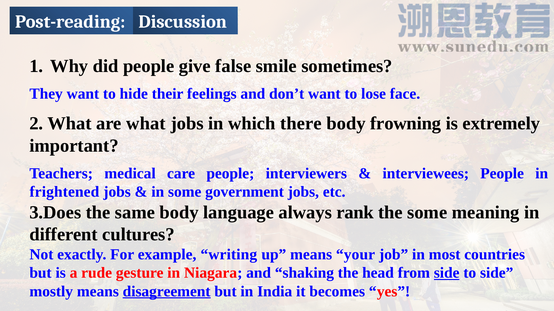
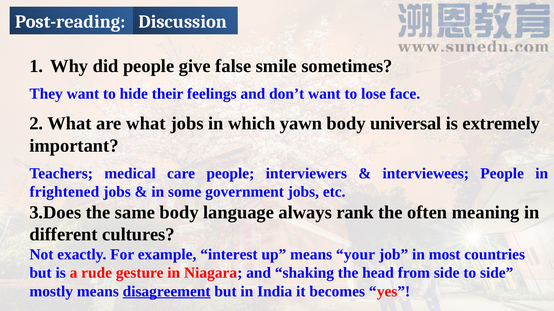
there: there -> yawn
frowning: frowning -> universal
the some: some -> often
writing: writing -> interest
side at (447, 273) underline: present -> none
